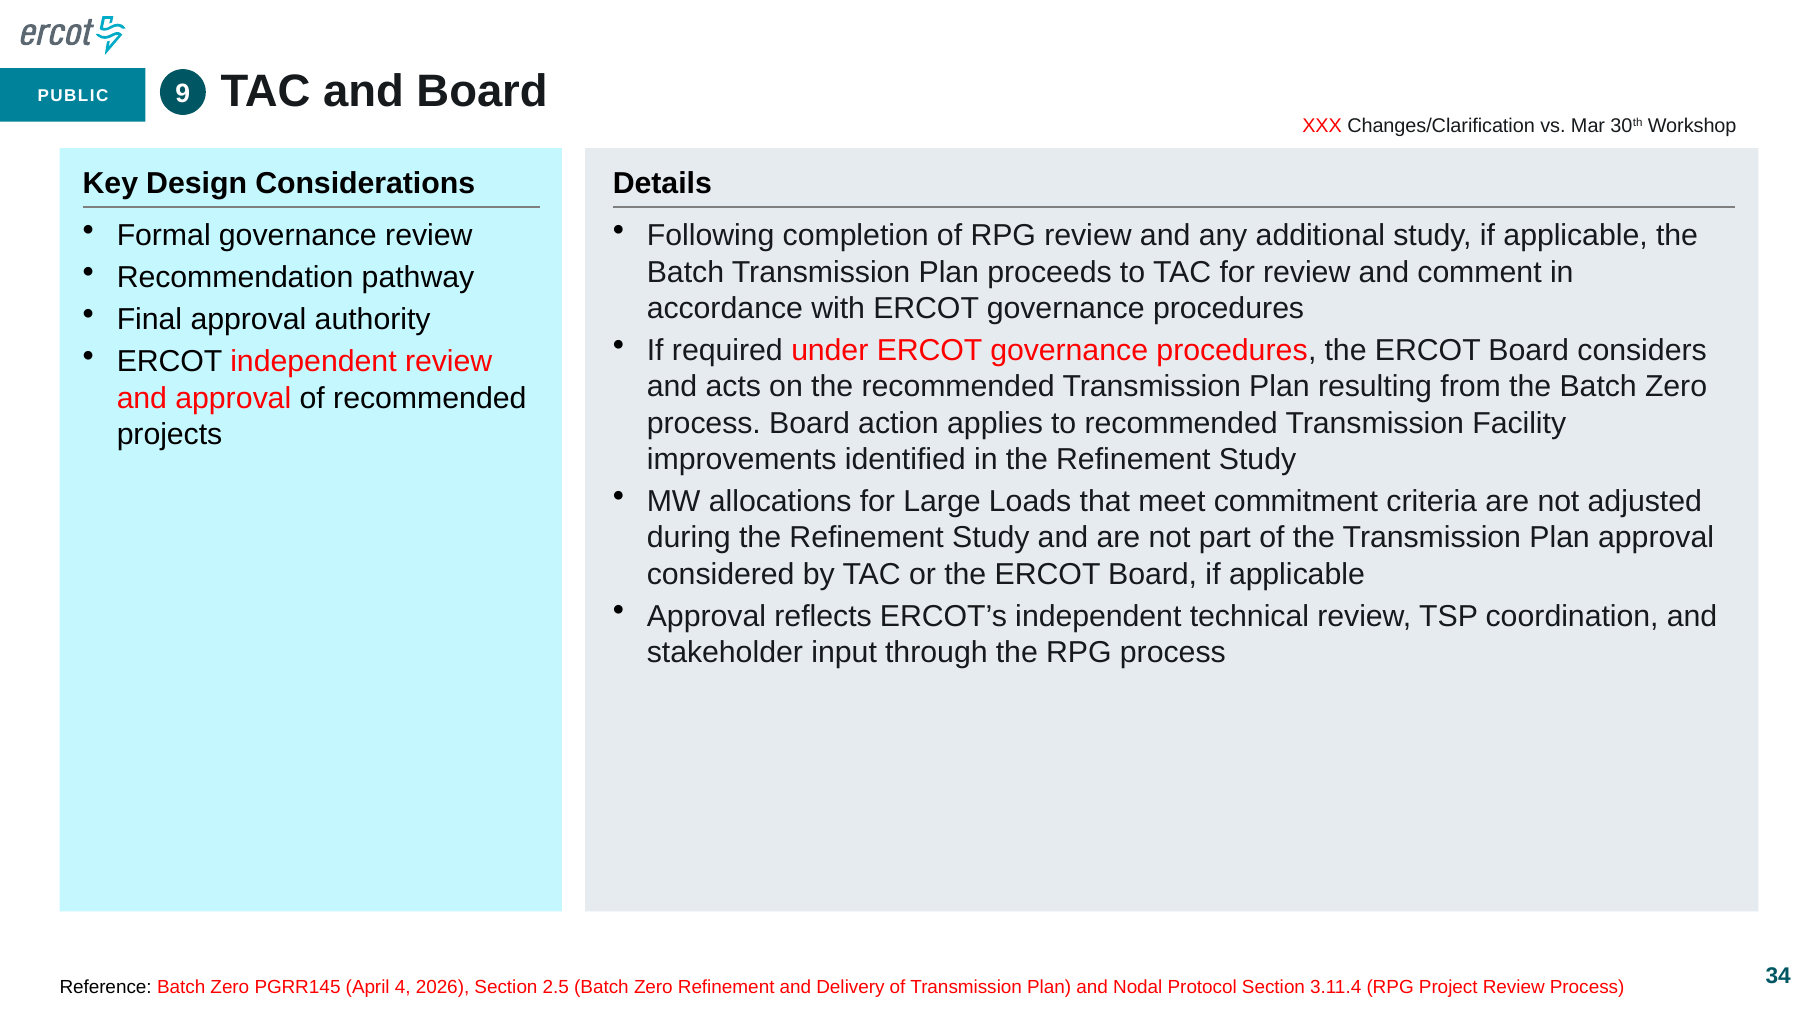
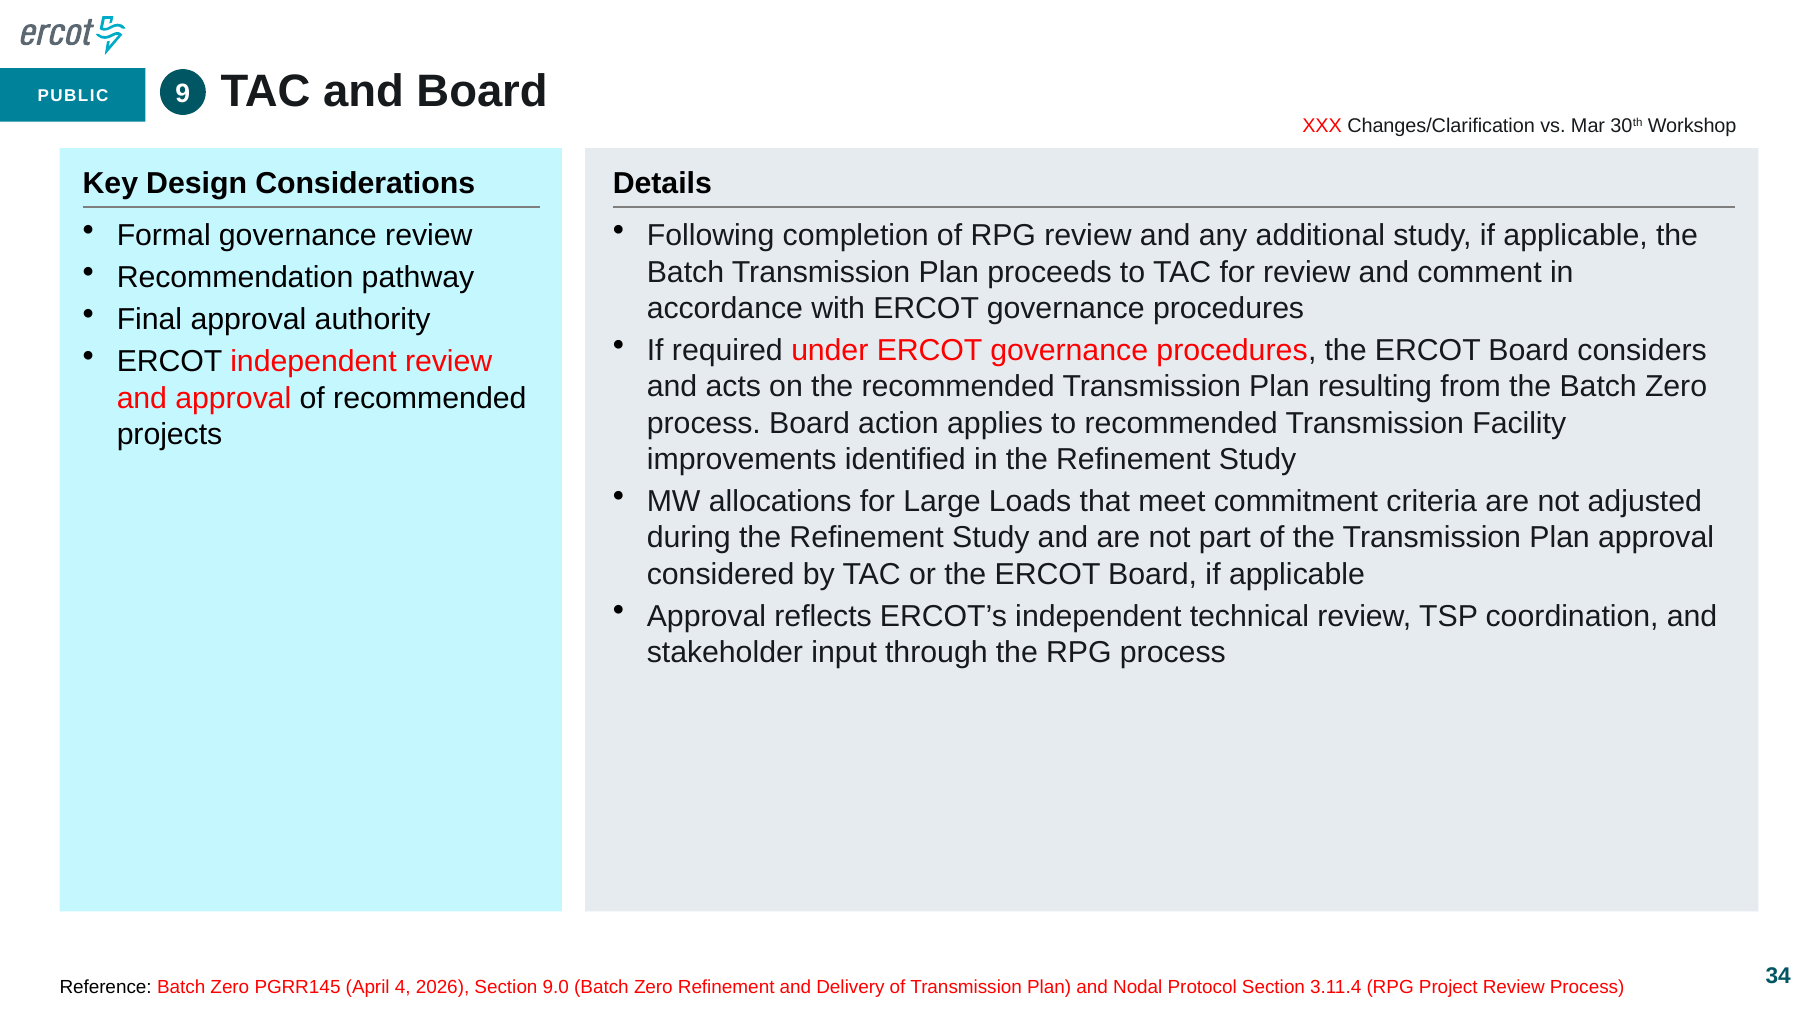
2.5: 2.5 -> 9.0
